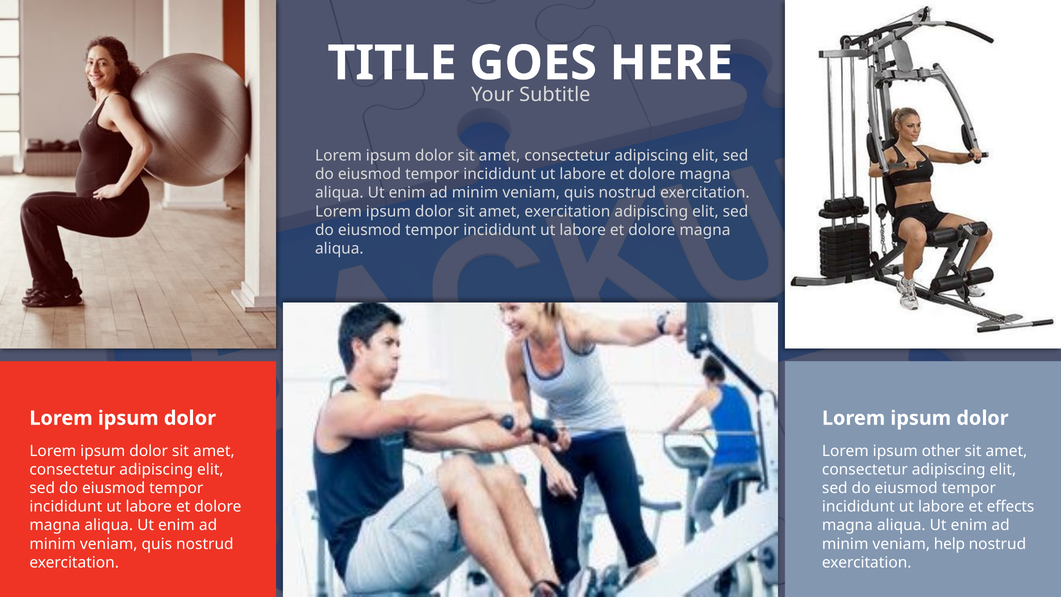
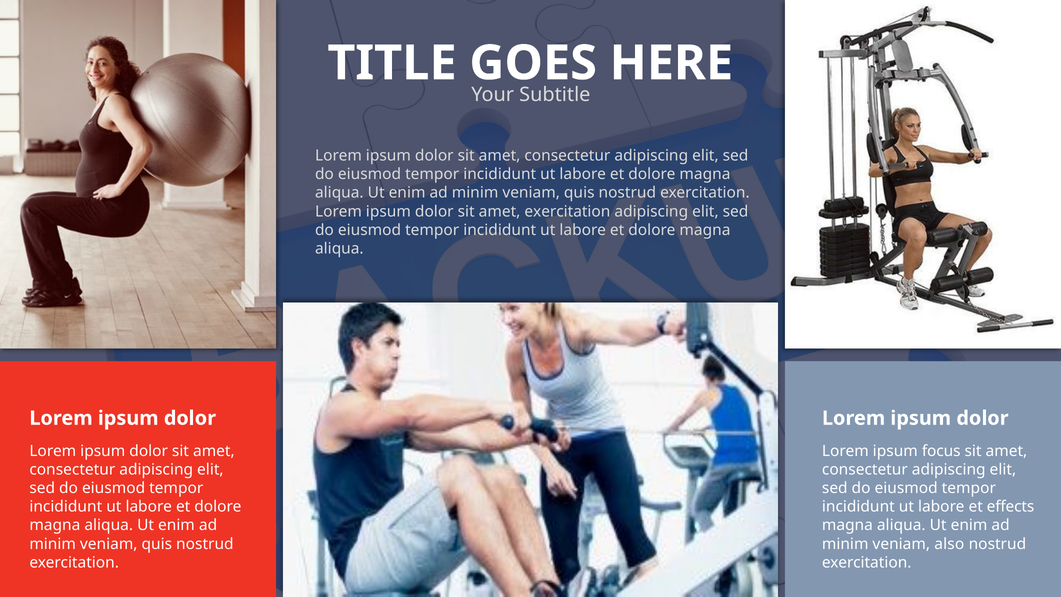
other: other -> focus
help: help -> also
